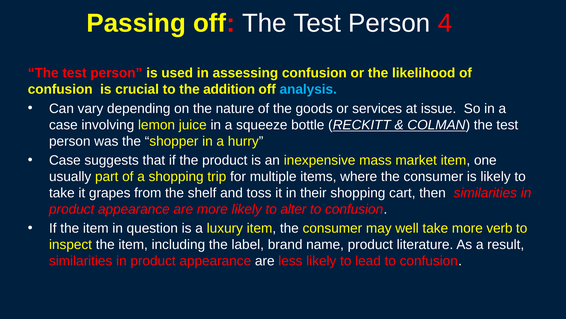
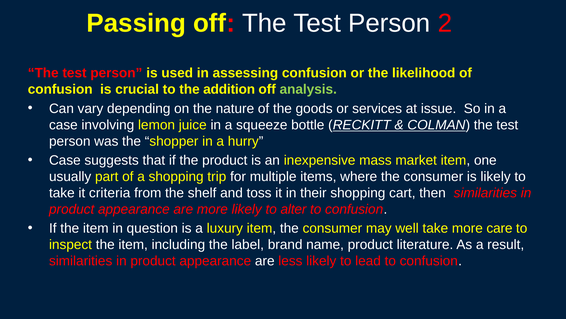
4: 4 -> 2
analysis colour: light blue -> light green
grapes: grapes -> criteria
verb: verb -> care
